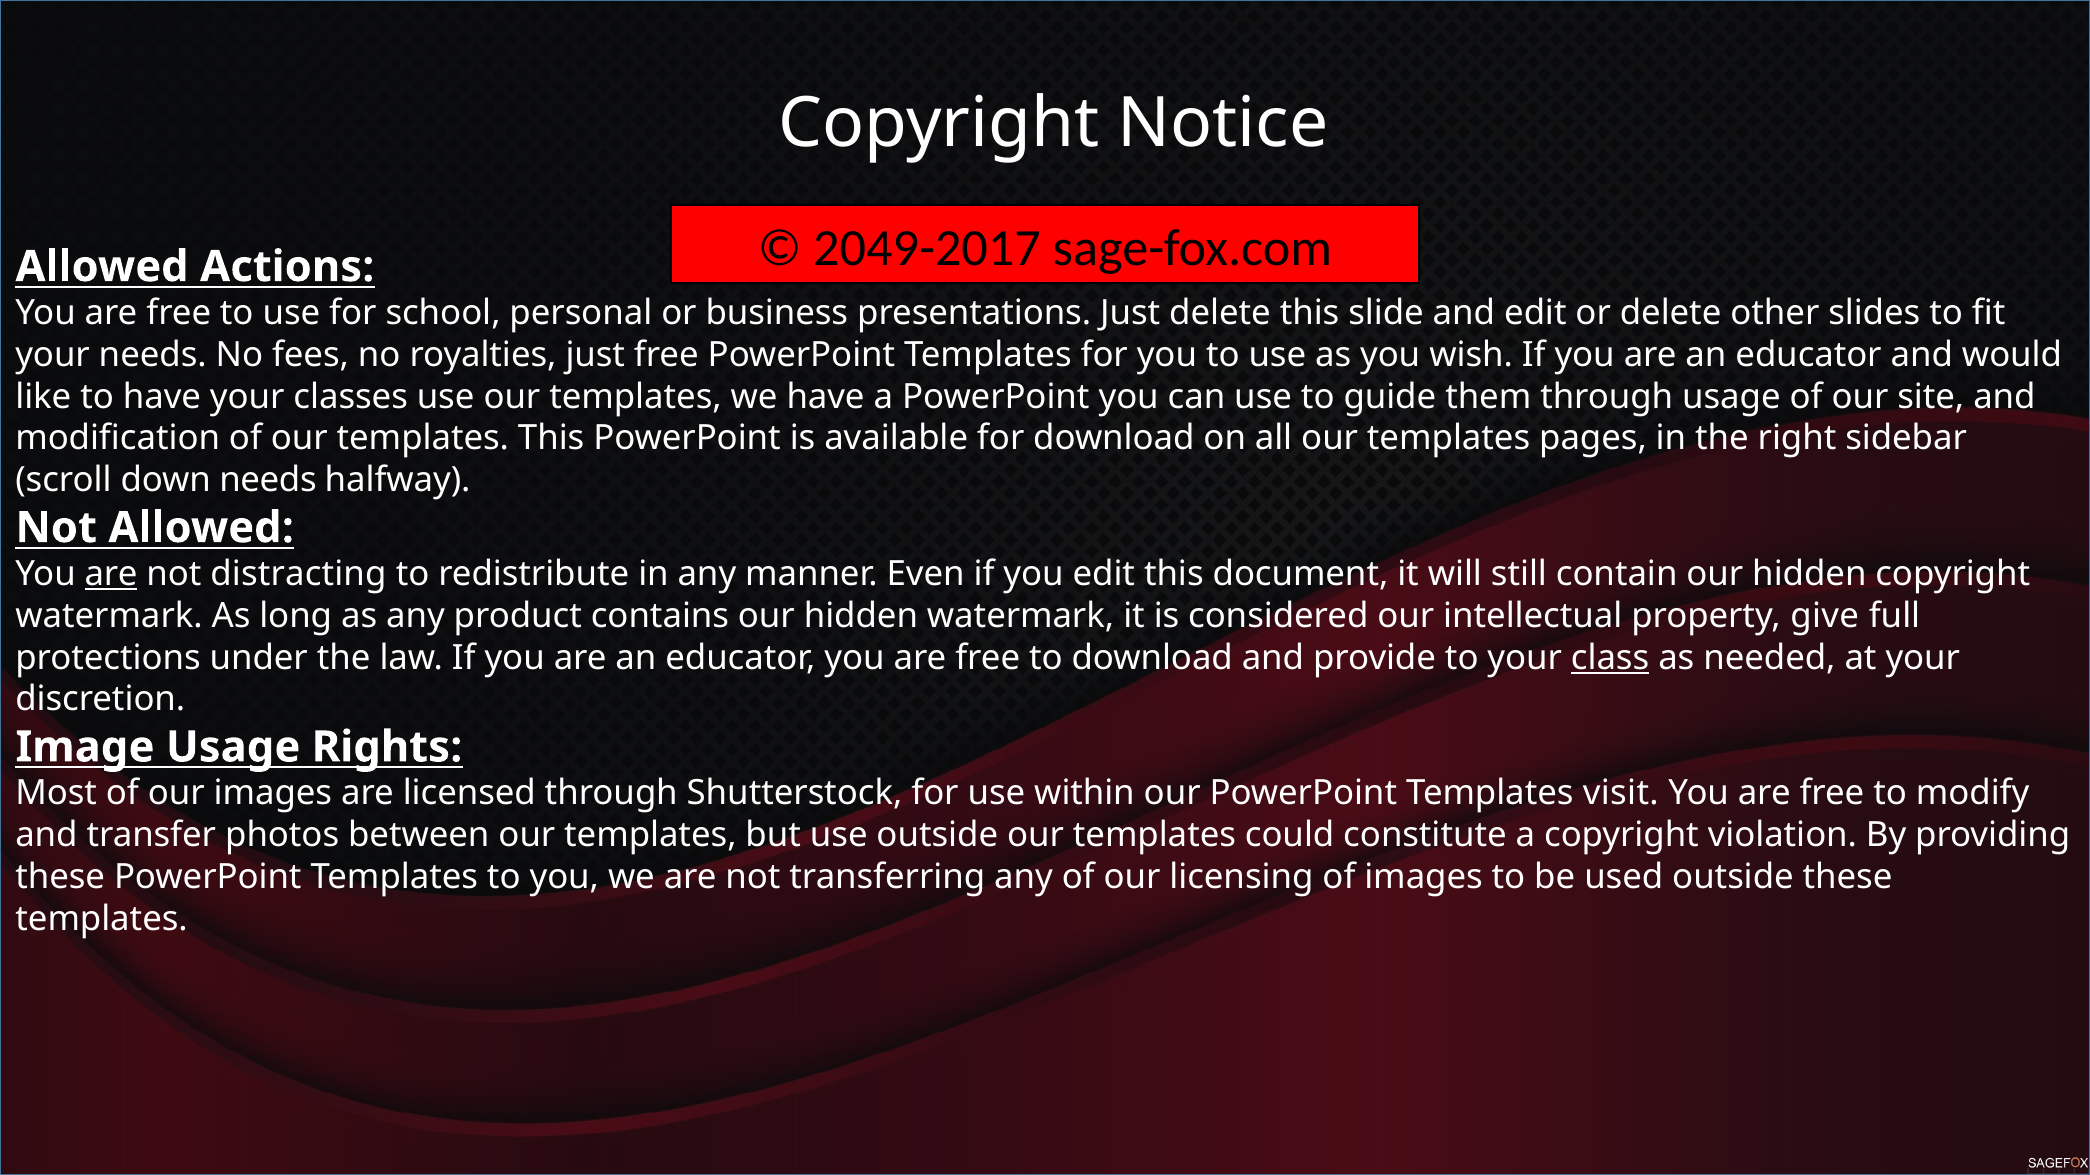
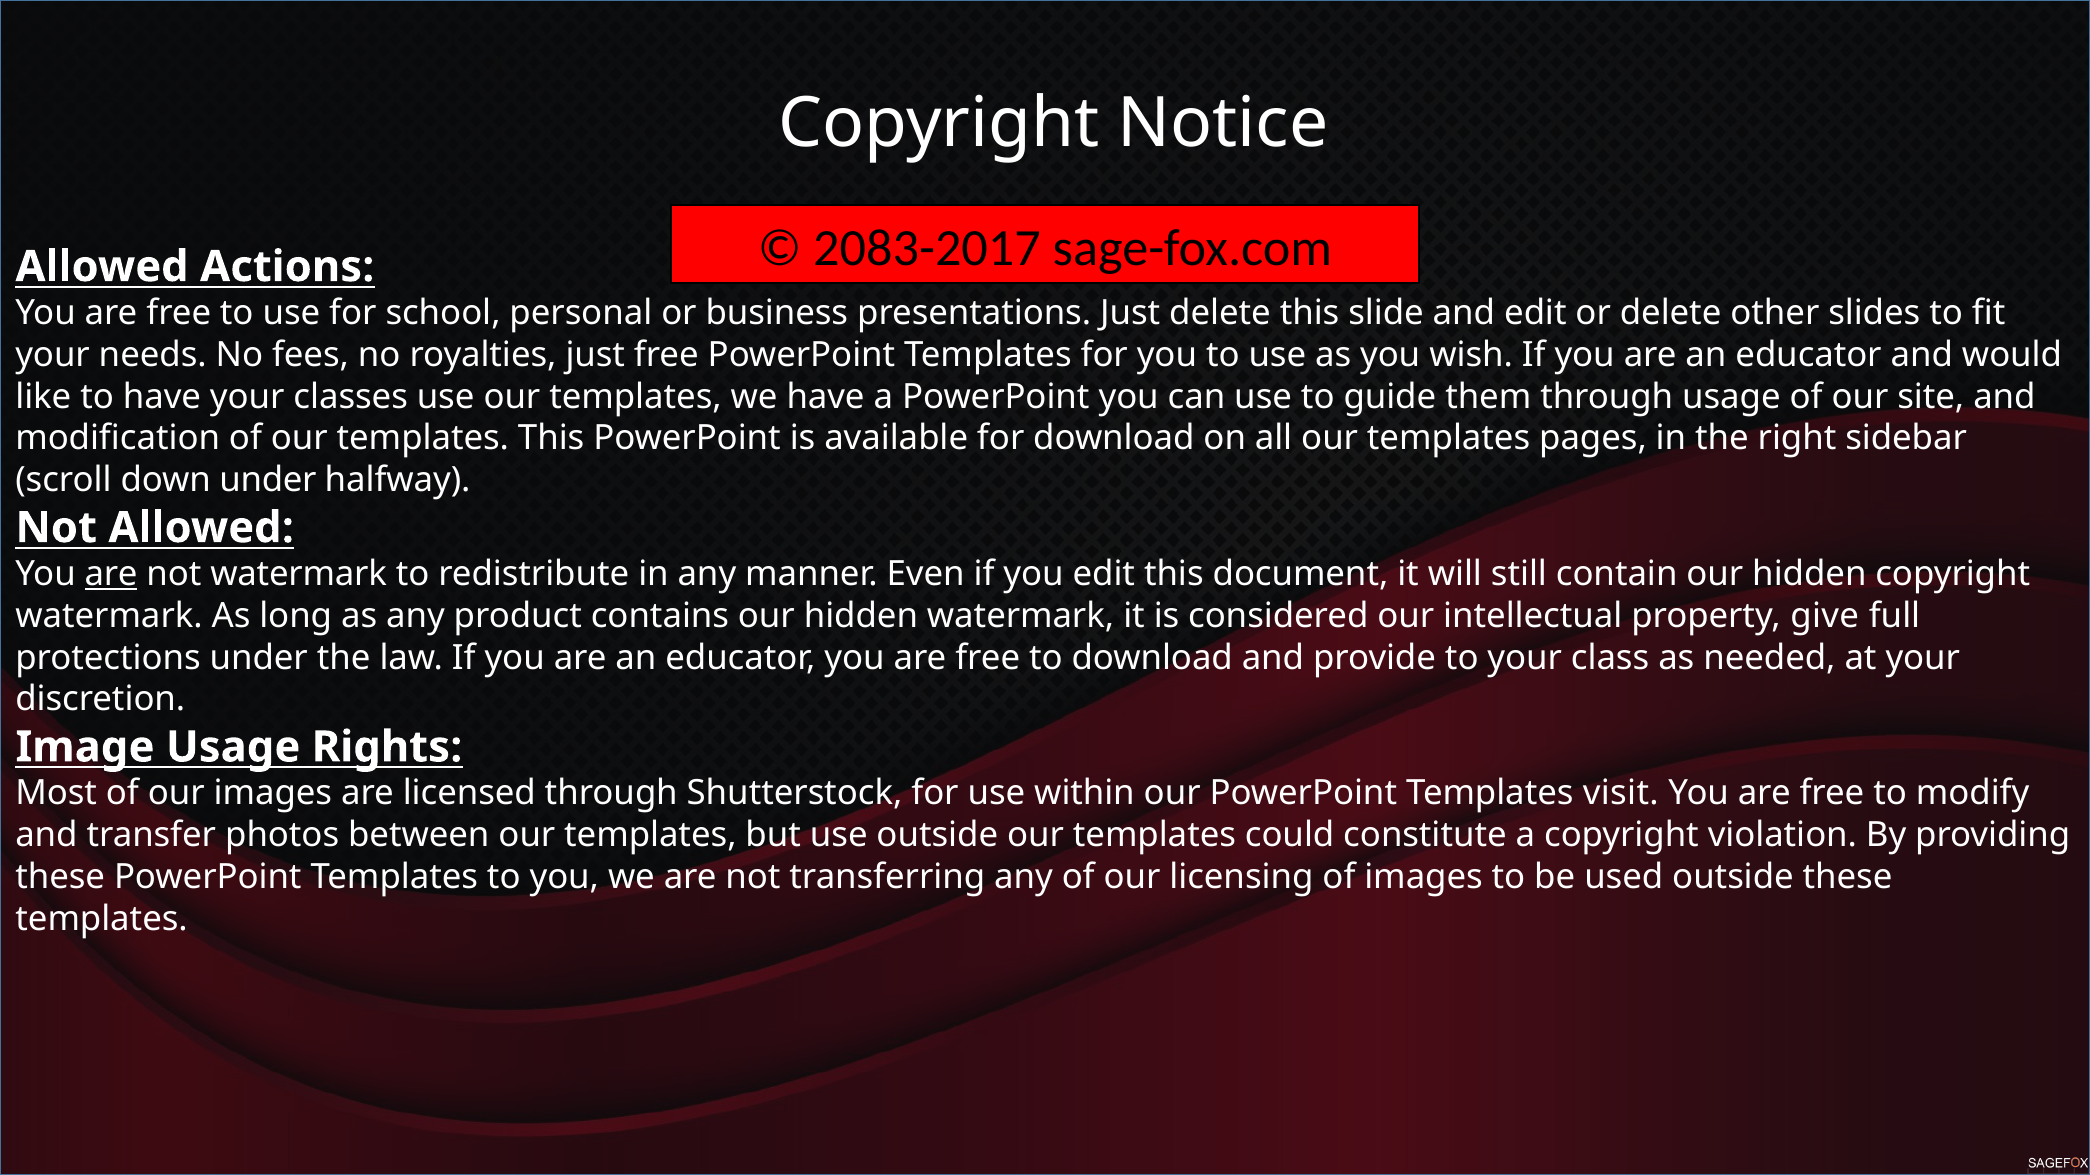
2049-2017: 2049-2017 -> 2083-2017
down needs: needs -> under
not distracting: distracting -> watermark
class underline: present -> none
